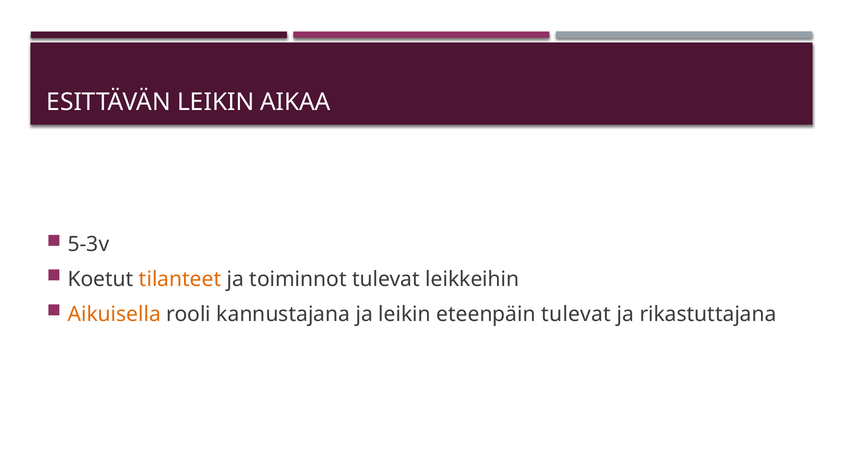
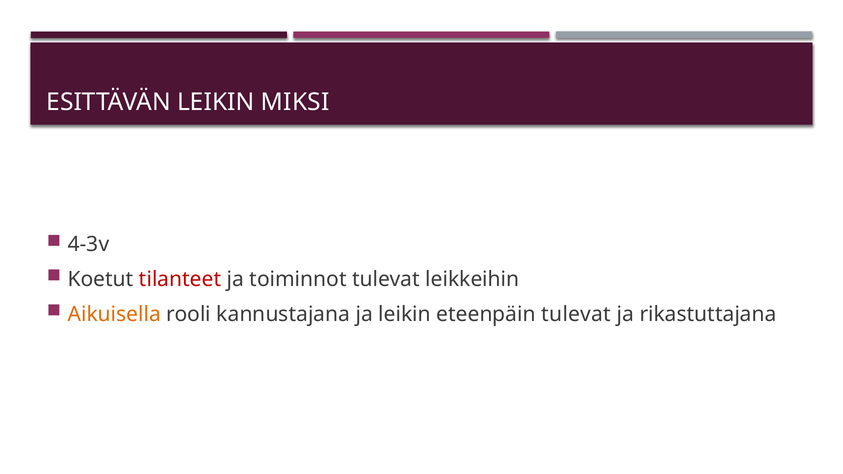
AIKAA: AIKAA -> MIKSI
5-3v: 5-3v -> 4-3v
tilanteet colour: orange -> red
